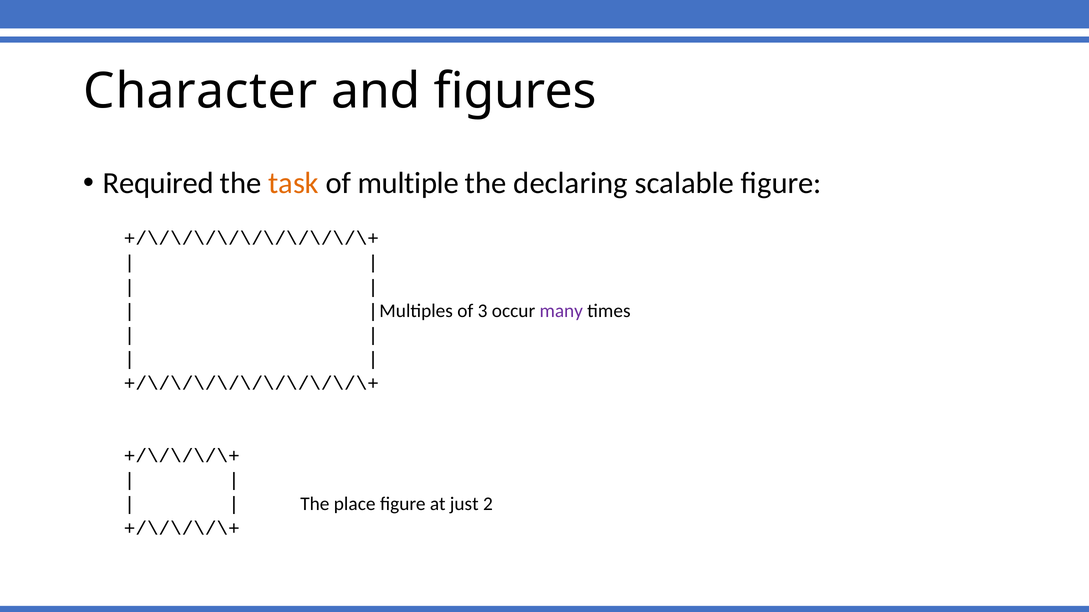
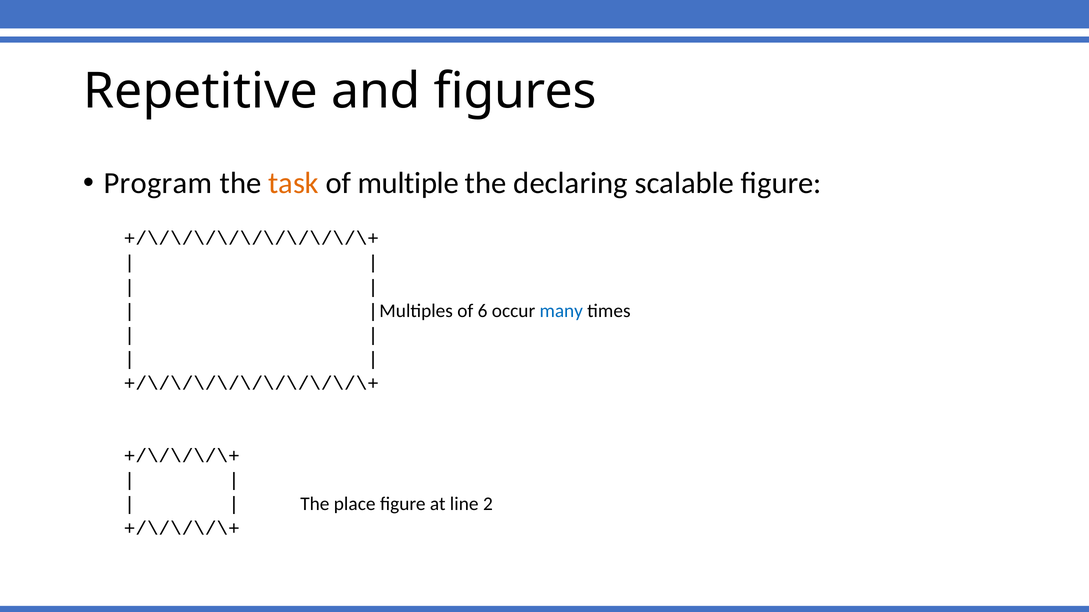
Character: Character -> Repetitive
Required: Required -> Program
3: 3 -> 6
many colour: purple -> blue
just: just -> line
